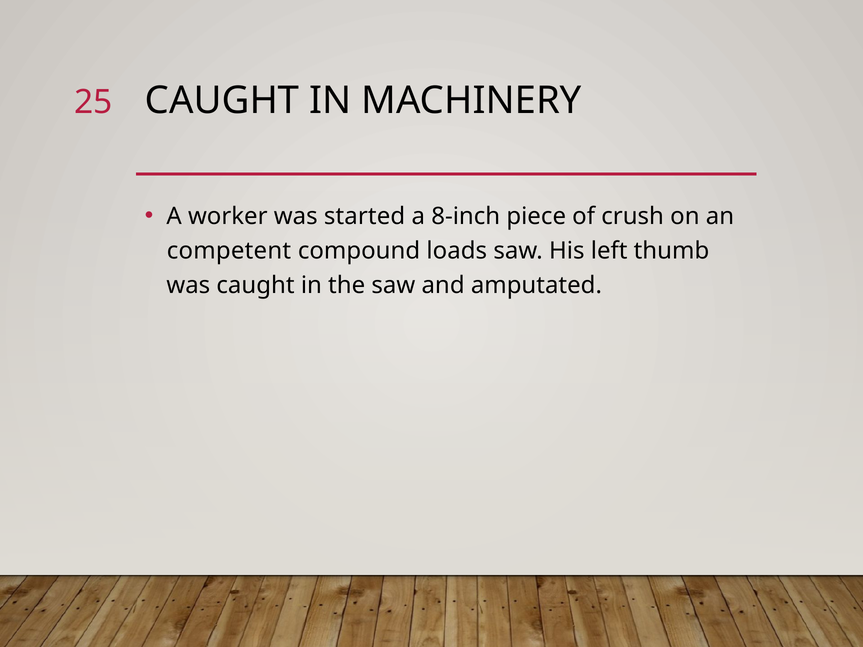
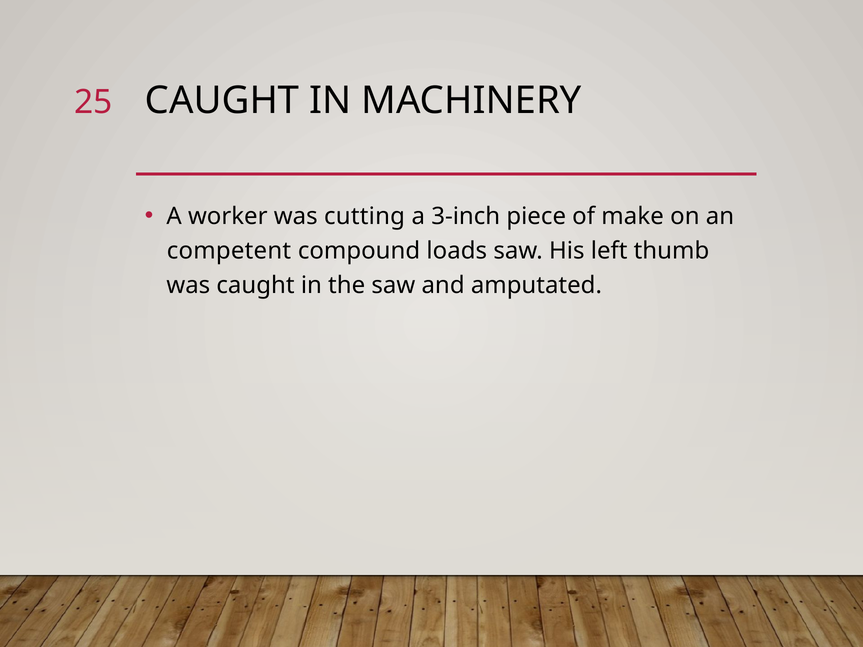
started: started -> cutting
8-inch: 8-inch -> 3-inch
crush: crush -> make
